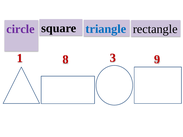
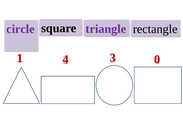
triangle colour: blue -> purple
8: 8 -> 4
9: 9 -> 0
